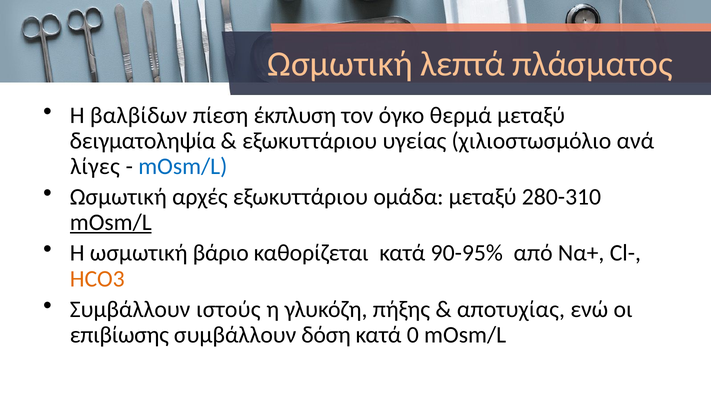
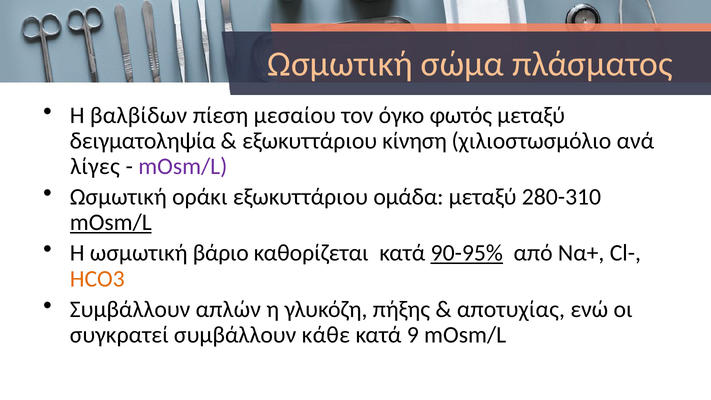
λεπτά: λεπτά -> σώμα
έκπλυση: έκπλυση -> μεσαίου
θερμά: θερμά -> φωτός
υγείας: υγείας -> κίνηση
mOsm/L at (183, 166) colour: blue -> purple
αρχές: αρχές -> οράκι
90-95% underline: none -> present
ιστούς: ιστούς -> απλών
επιβίωσης: επιβίωσης -> συγκρατεί
δόση: δόση -> κάθε
0: 0 -> 9
